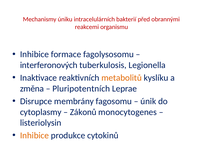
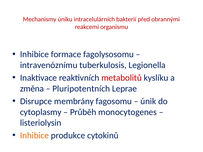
interferonových: interferonových -> intravenóznímu
metabolitů colour: orange -> red
Zákonů: Zákonů -> Průběh
